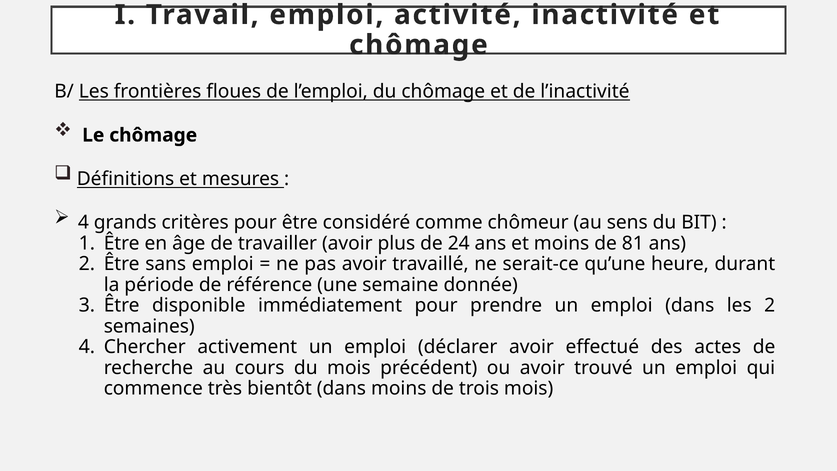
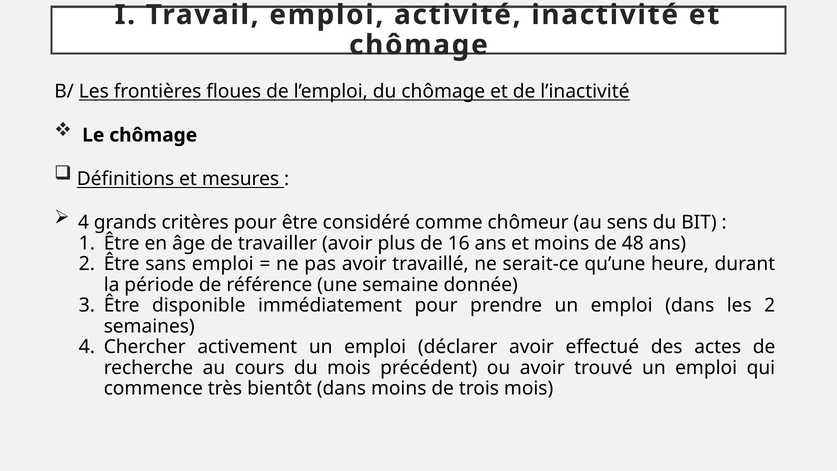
24: 24 -> 16
81: 81 -> 48
